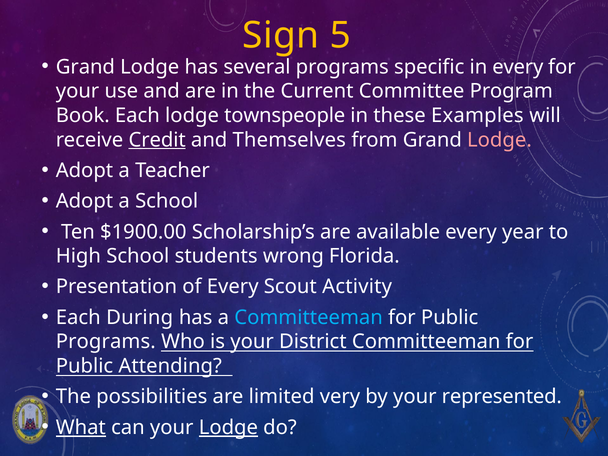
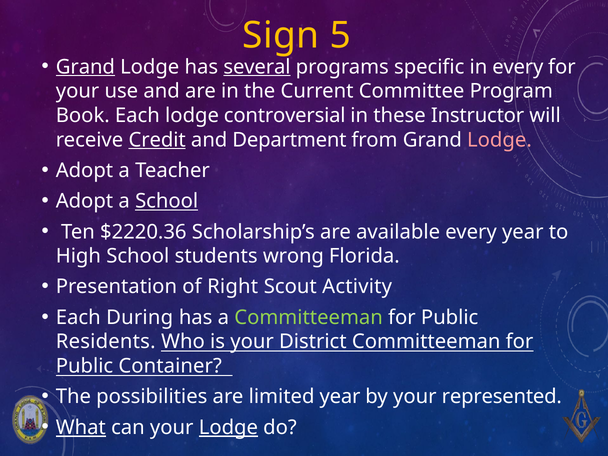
Grand at (85, 67) underline: none -> present
several underline: none -> present
townspeople: townspeople -> controversial
Examples: Examples -> Instructor
Themselves: Themselves -> Department
School at (167, 201) underline: none -> present
$1900.00: $1900.00 -> $2220.36
of Every: Every -> Right
Committeeman at (309, 317) colour: light blue -> light green
Programs at (106, 342): Programs -> Residents
Attending: Attending -> Container
limited very: very -> year
